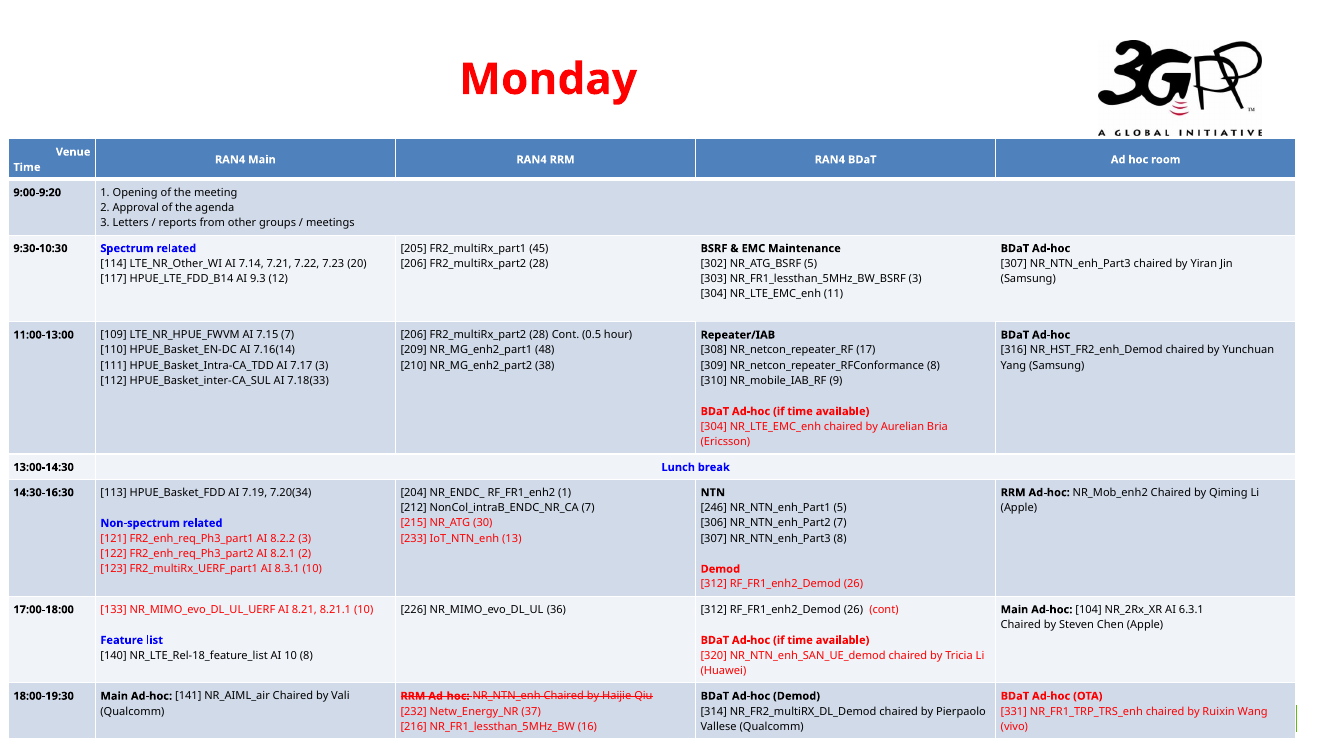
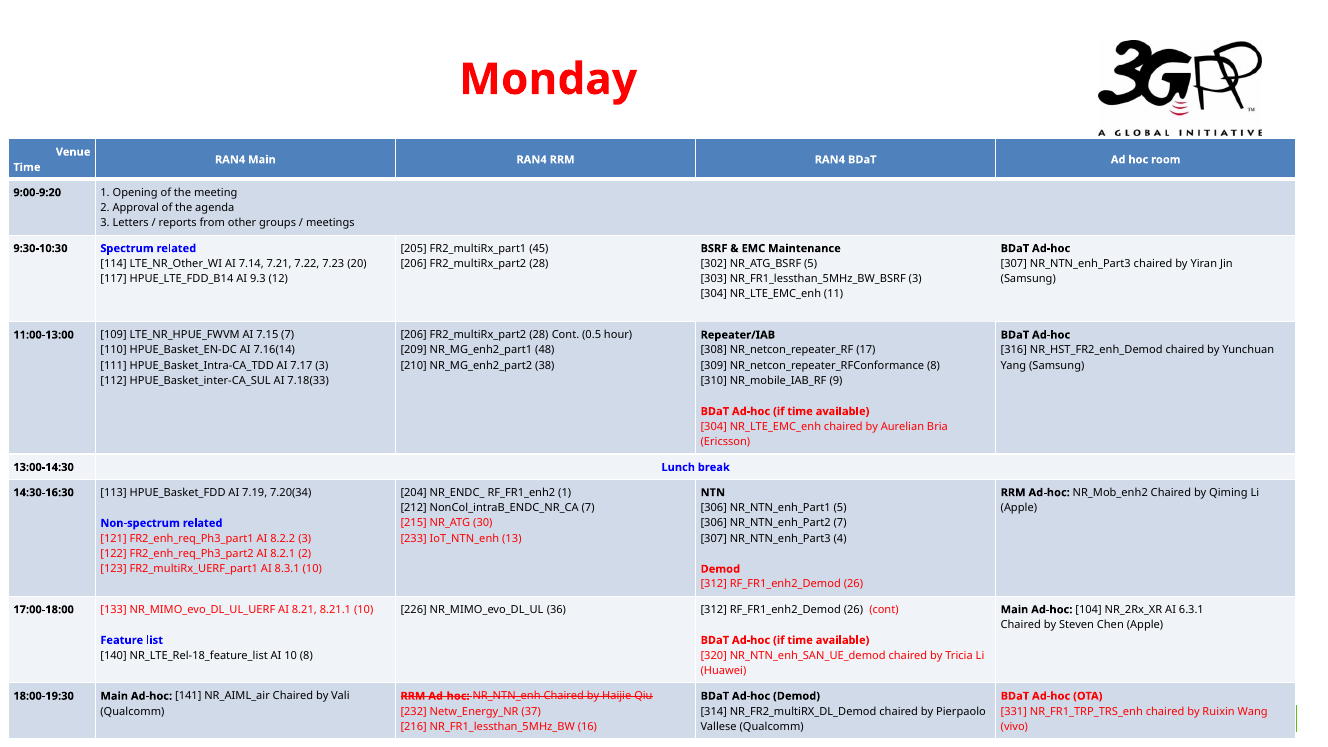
246 at (714, 508): 246 -> 306
8 at (840, 538): 8 -> 4
